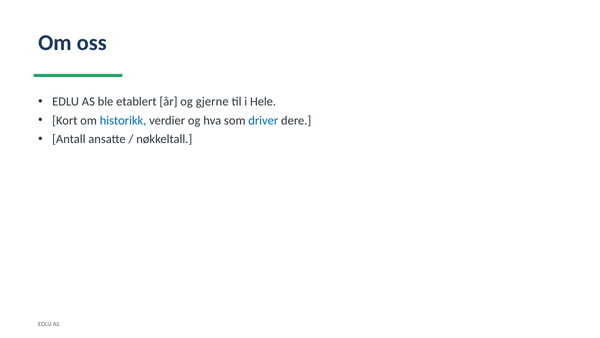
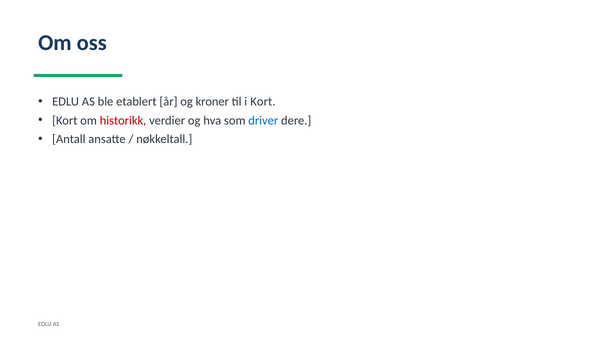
gjerne: gjerne -> kroner
i Hele: Hele -> Kort
historikk colour: blue -> red
